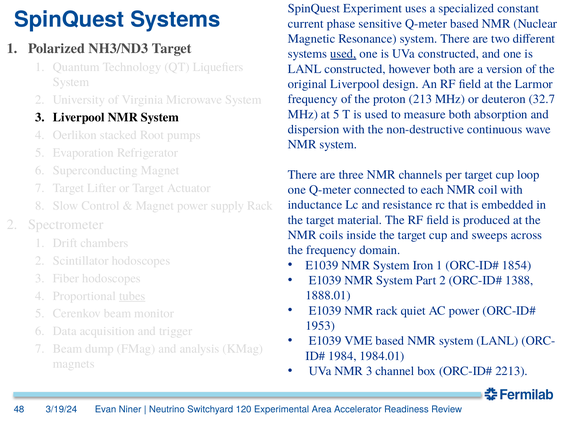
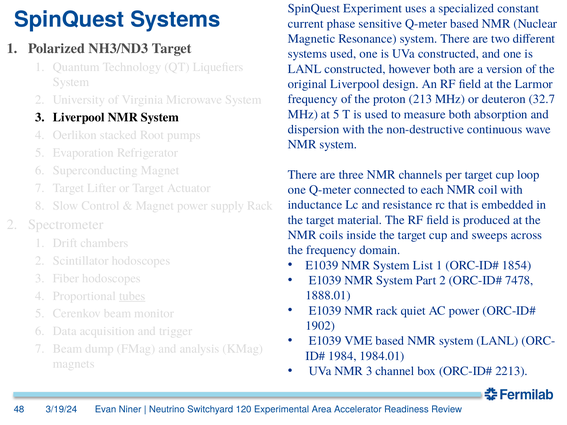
used at (343, 54) underline: present -> none
Iron: Iron -> List
1388: 1388 -> 7478
1953: 1953 -> 1902
